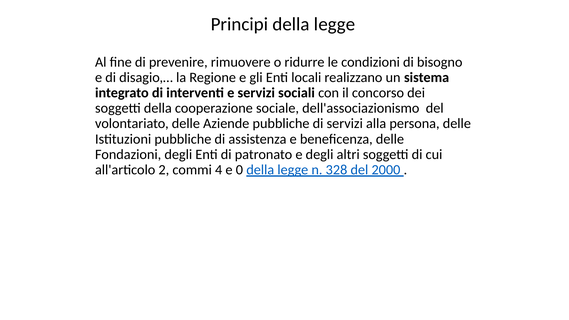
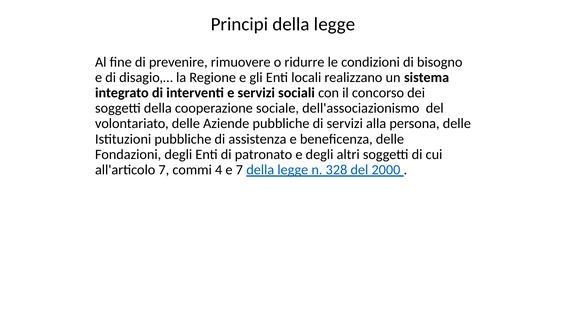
all'articolo 2: 2 -> 7
e 0: 0 -> 7
